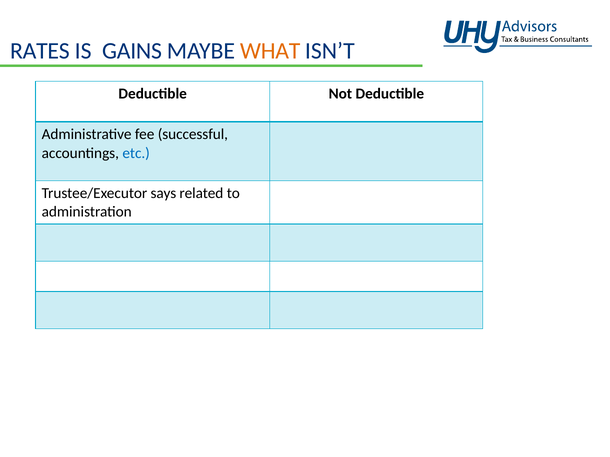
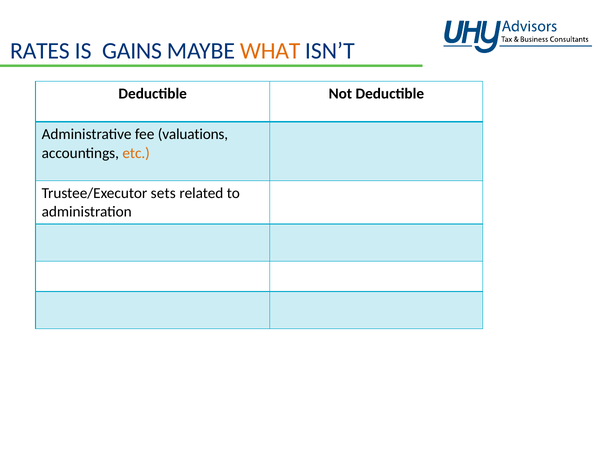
successful: successful -> valuations
etc colour: blue -> orange
says: says -> sets
